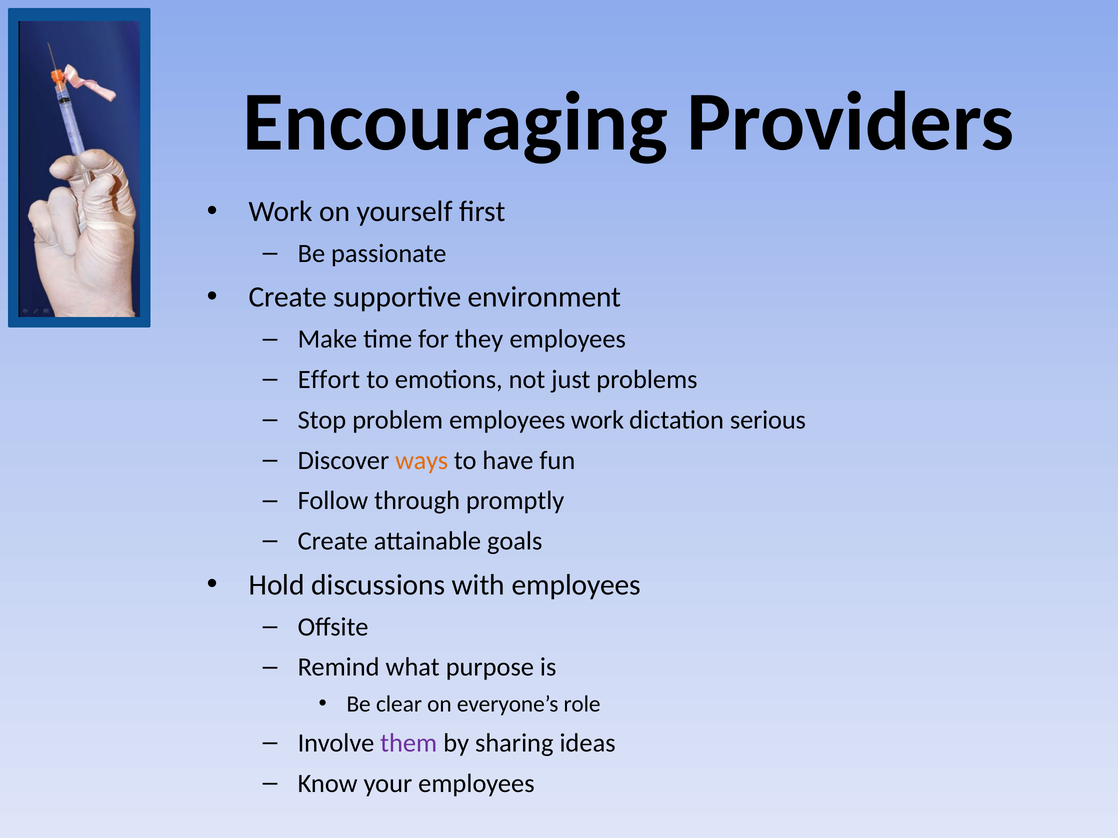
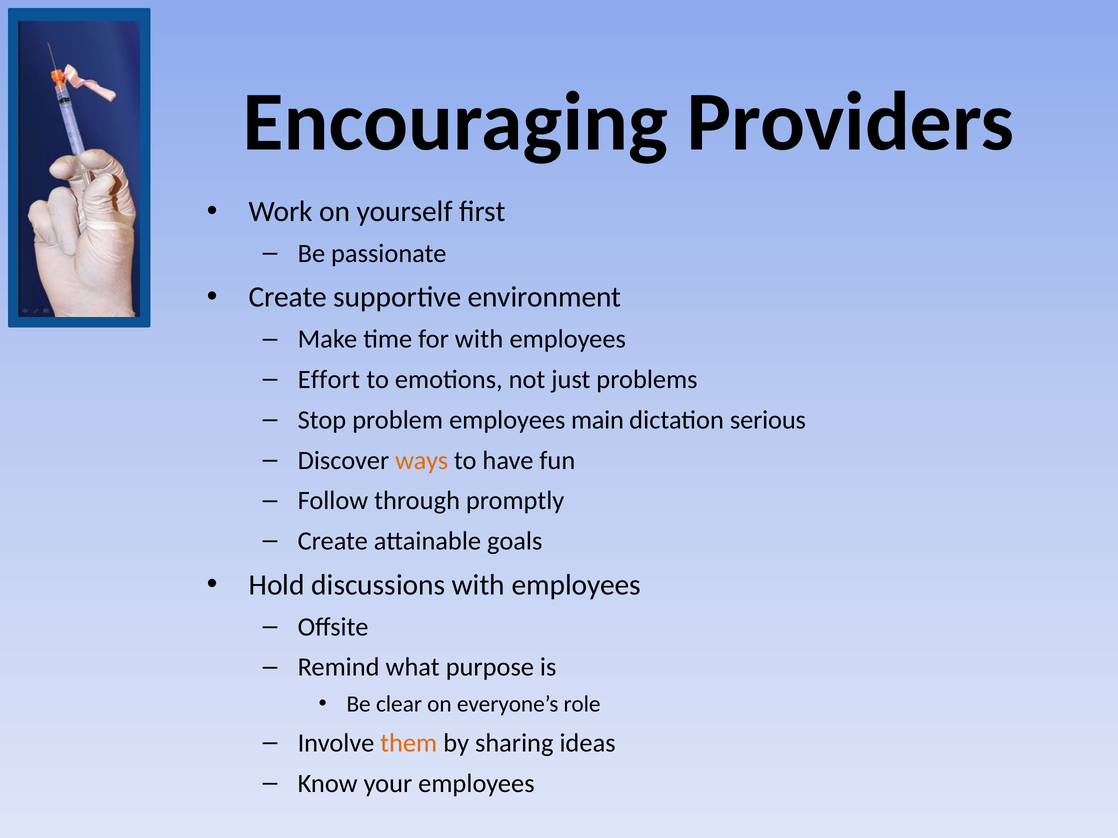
for they: they -> with
employees work: work -> main
them colour: purple -> orange
